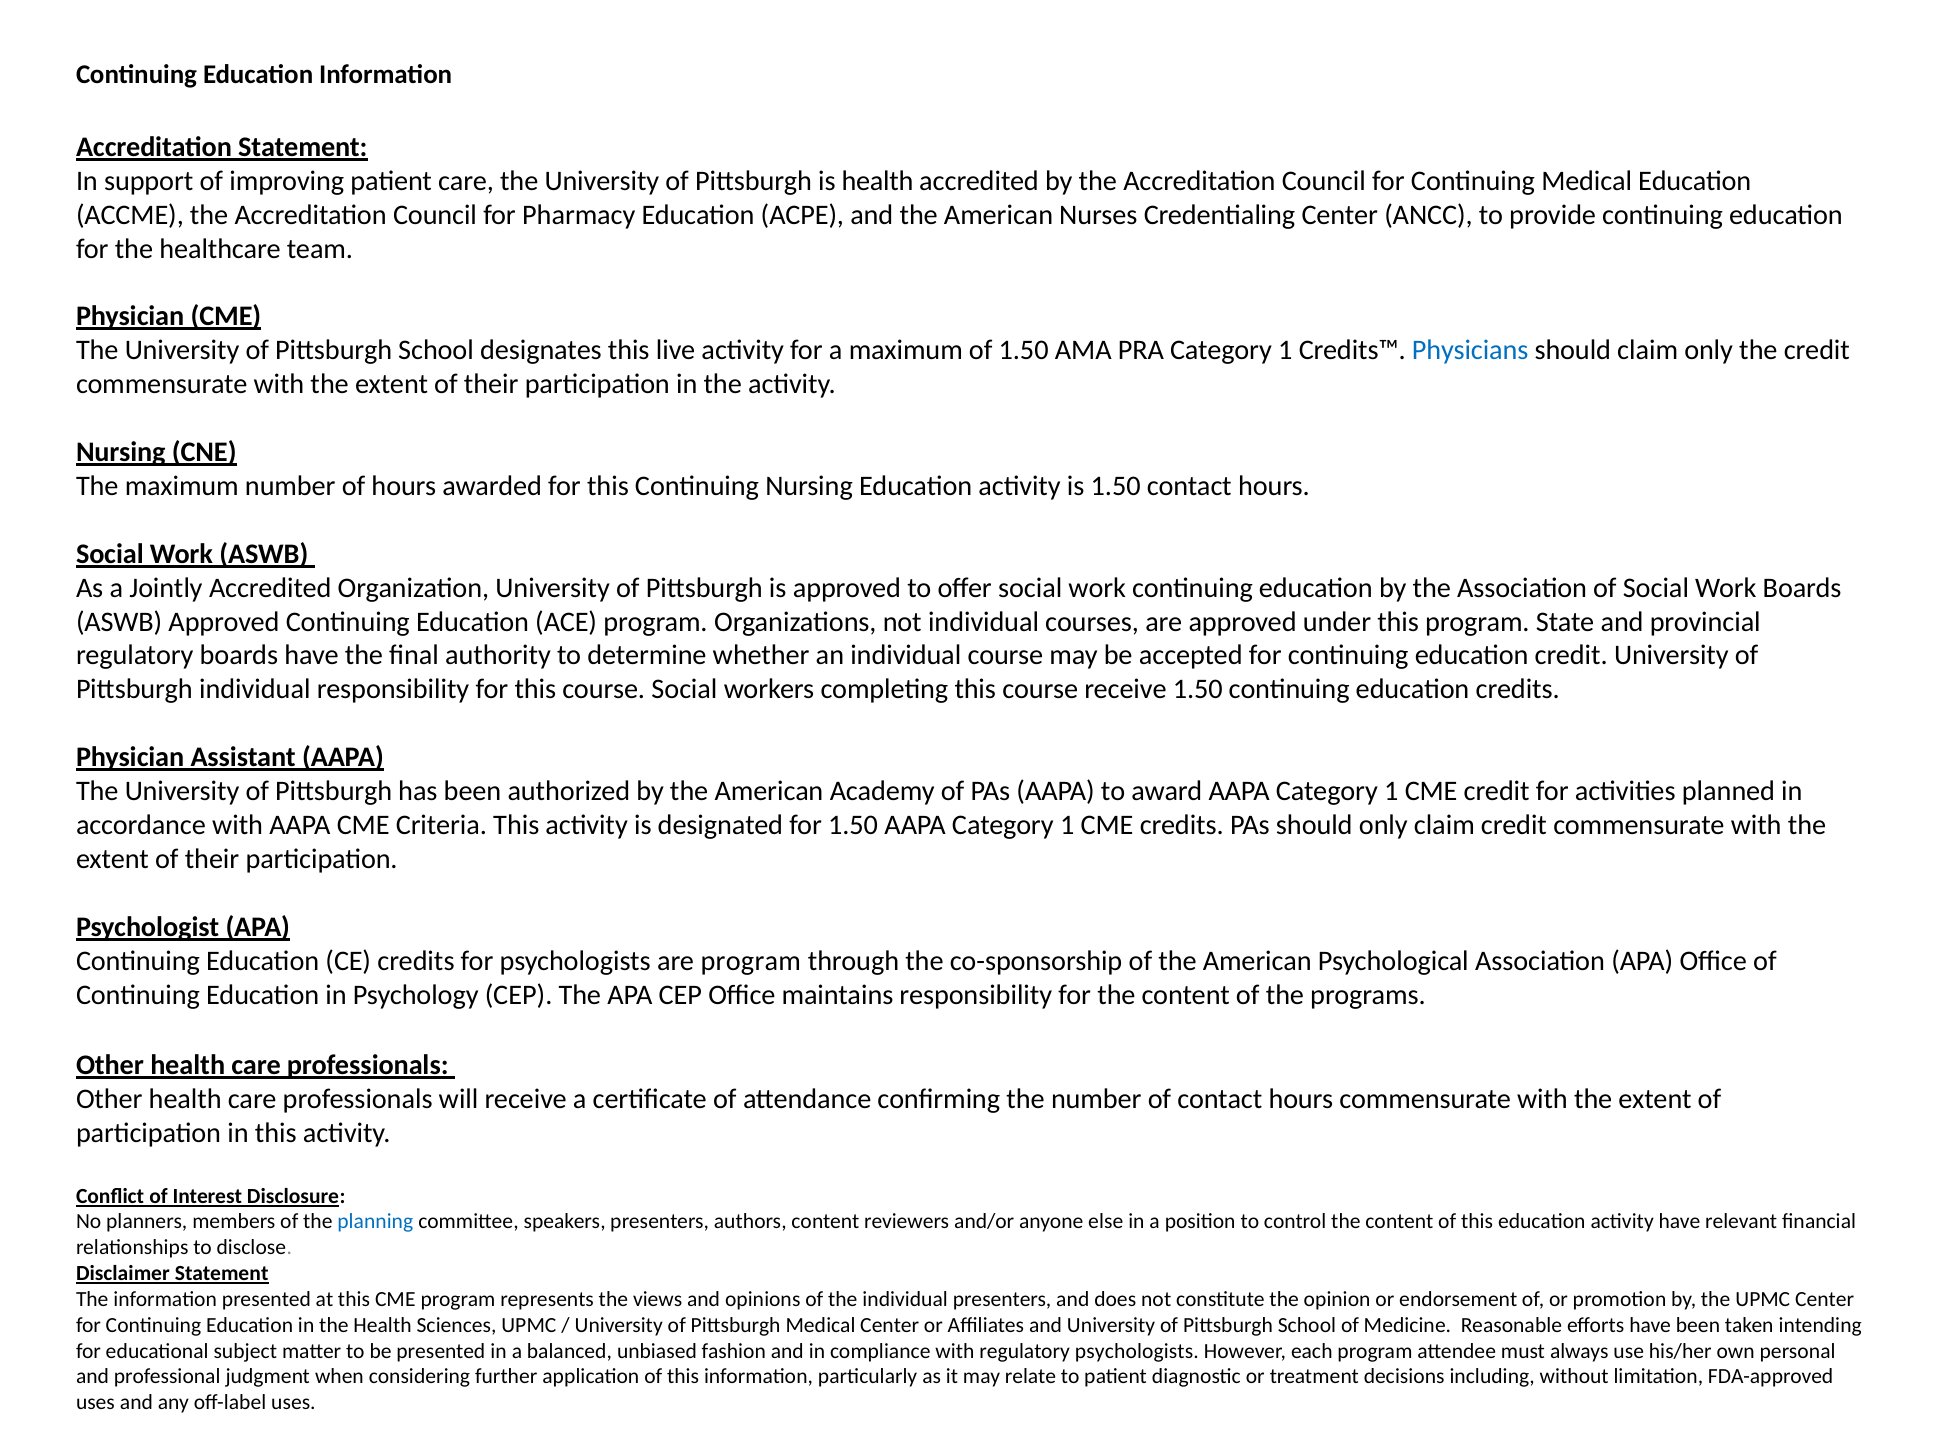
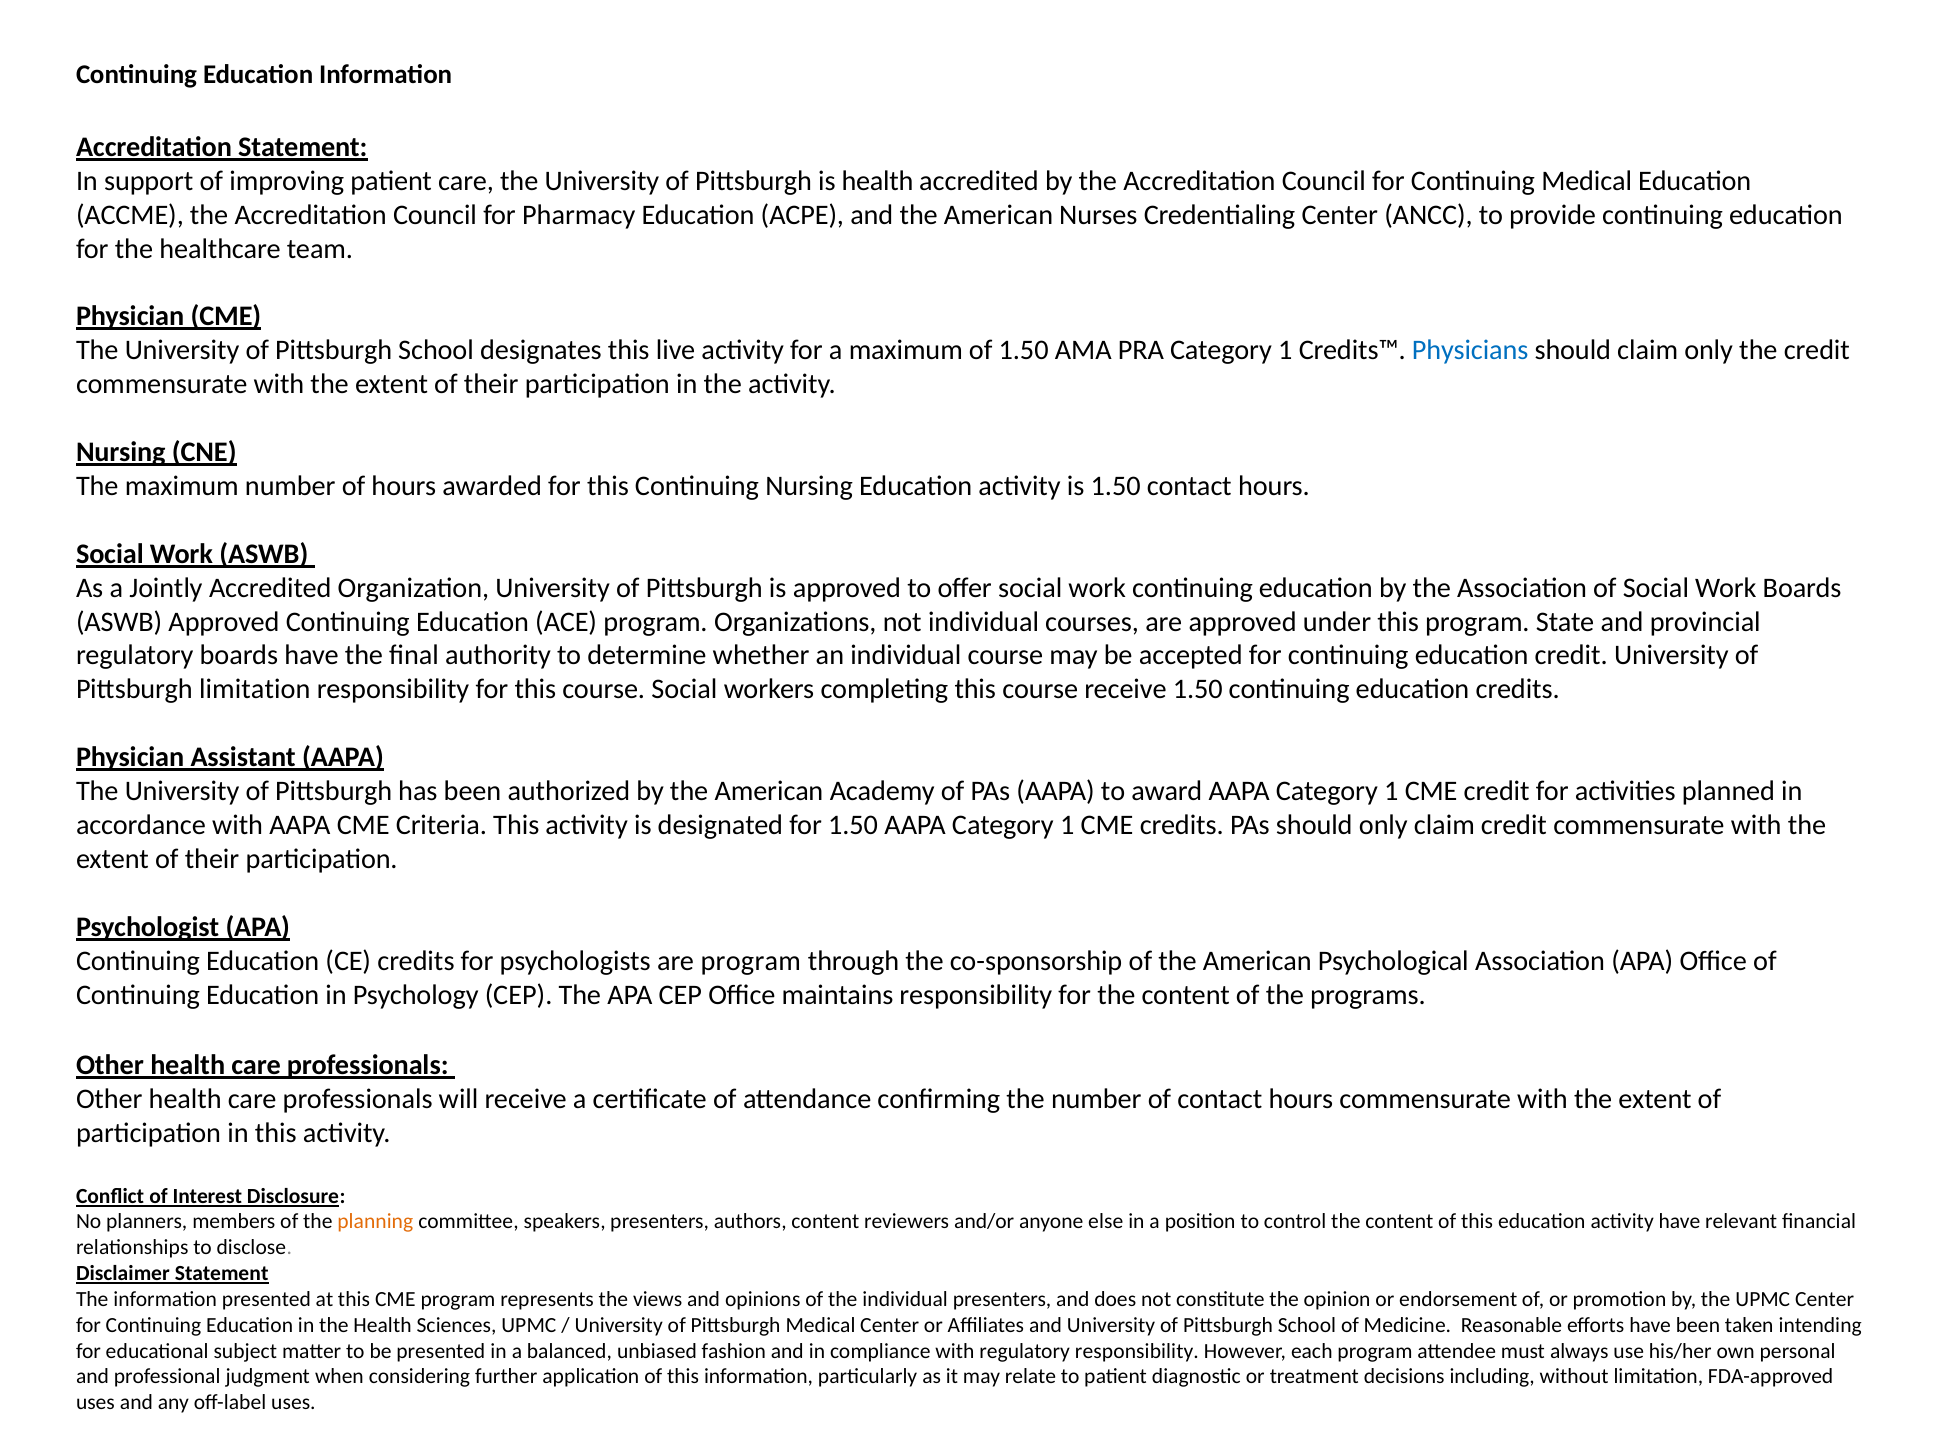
Pittsburgh individual: individual -> limitation
planning colour: blue -> orange
regulatory psychologists: psychologists -> responsibility
